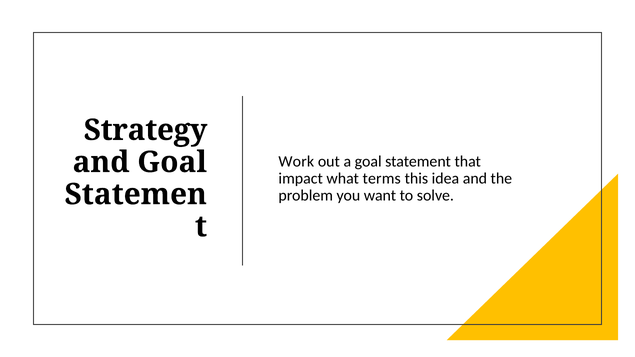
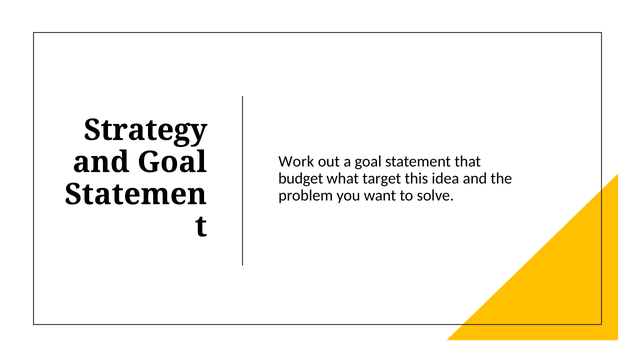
impact: impact -> budget
terms: terms -> target
